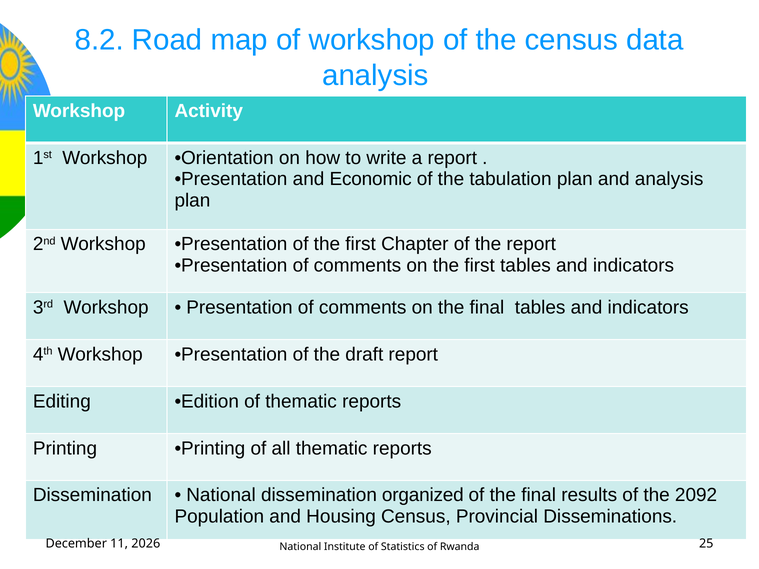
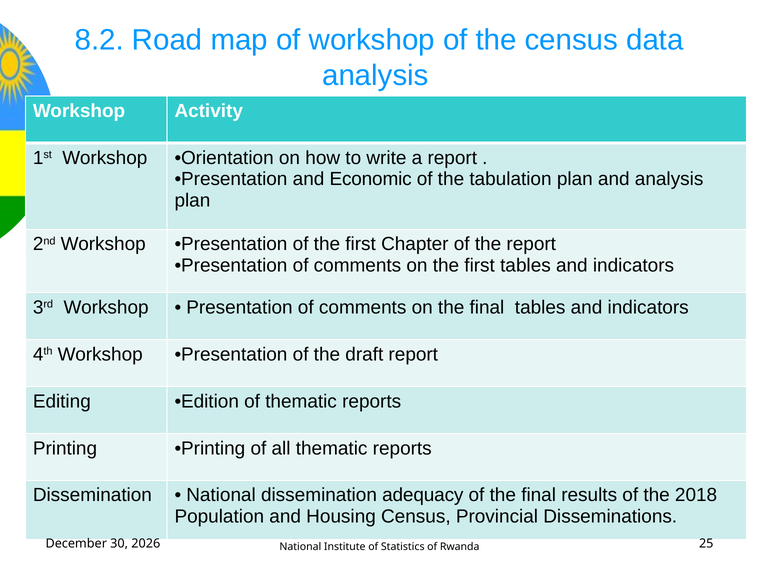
organized: organized -> adequacy
2092: 2092 -> 2018
11: 11 -> 30
